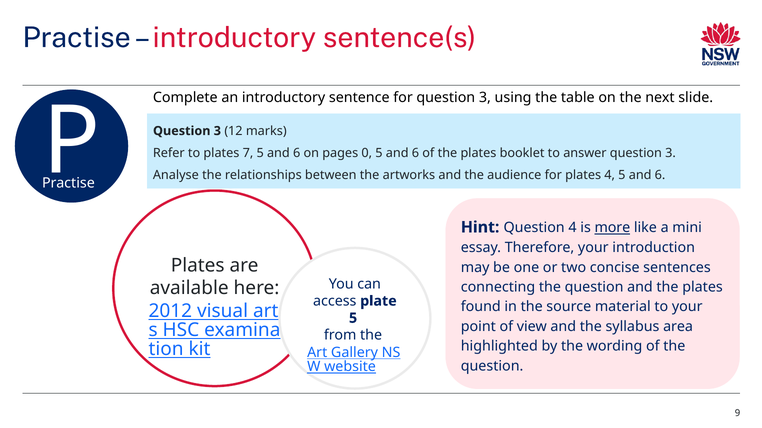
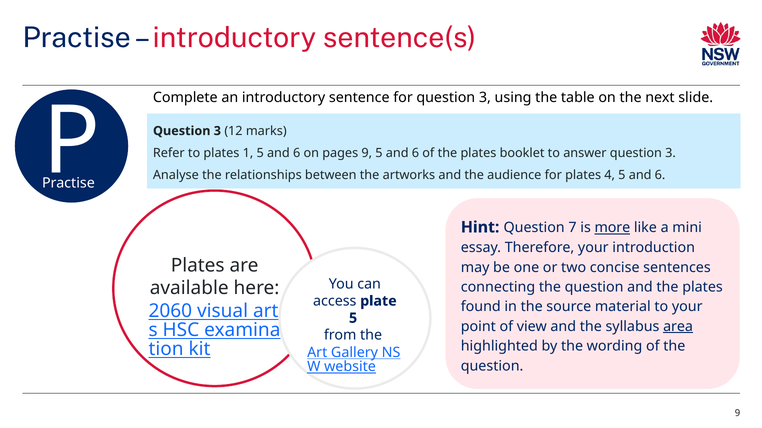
7: 7 -> 1
pages 0: 0 -> 9
Question 4: 4 -> 7
2012: 2012 -> 2060
area underline: none -> present
